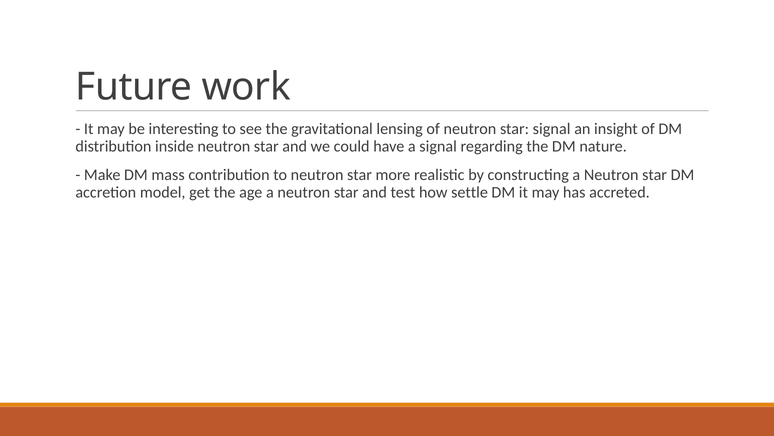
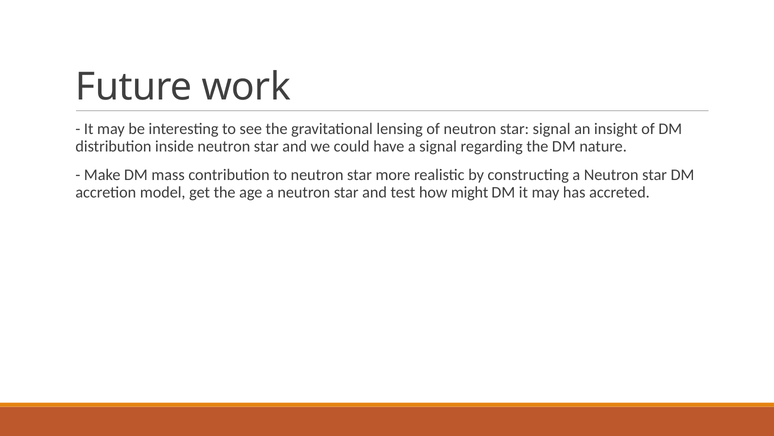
settle: settle -> might
